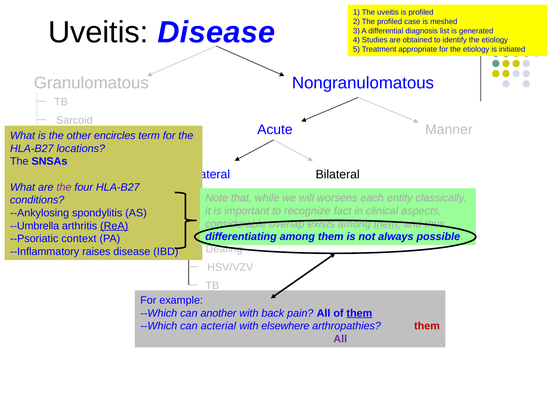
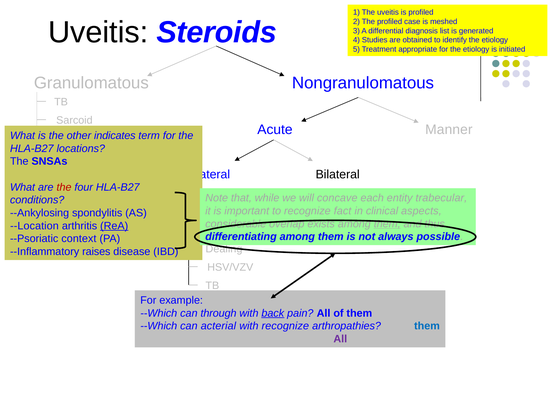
Uveitis Disease: Disease -> Steroids
encircles: encircles -> indicates
the at (64, 187) colour: purple -> red
worsens: worsens -> concave
classically: classically -> trabecular
--Umbrella: --Umbrella -> --Location
another: another -> through
back underline: none -> present
them at (359, 313) underline: present -> none
with elsewhere: elsewhere -> recognize
them at (427, 326) colour: red -> blue
only: only -> clue
